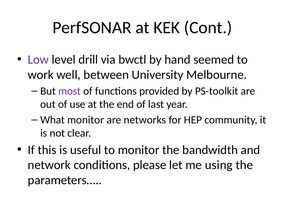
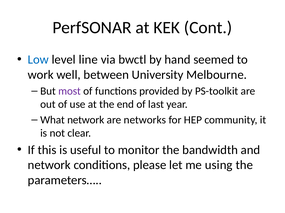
Low colour: purple -> blue
drill: drill -> line
What monitor: monitor -> network
